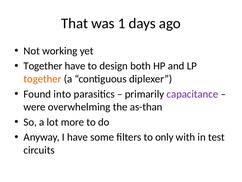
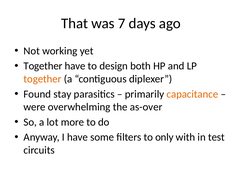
1: 1 -> 7
into: into -> stay
capacitance colour: purple -> orange
as-than: as-than -> as-over
